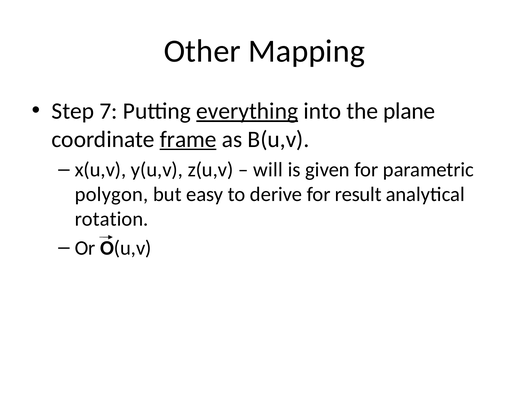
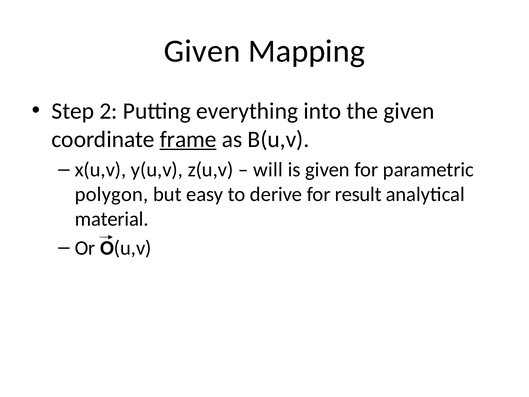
Other at (202, 51): Other -> Given
7: 7 -> 2
everything underline: present -> none
the plane: plane -> given
rotation: rotation -> material
